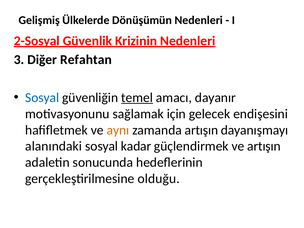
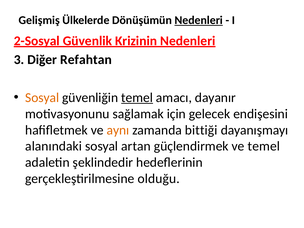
Nedenleri at (199, 20) underline: none -> present
Sosyal at (42, 98) colour: blue -> orange
zamanda artışın: artışın -> bittiği
kadar: kadar -> artan
ve artışın: artışın -> temel
sonucunda: sonucunda -> şeklindedir
